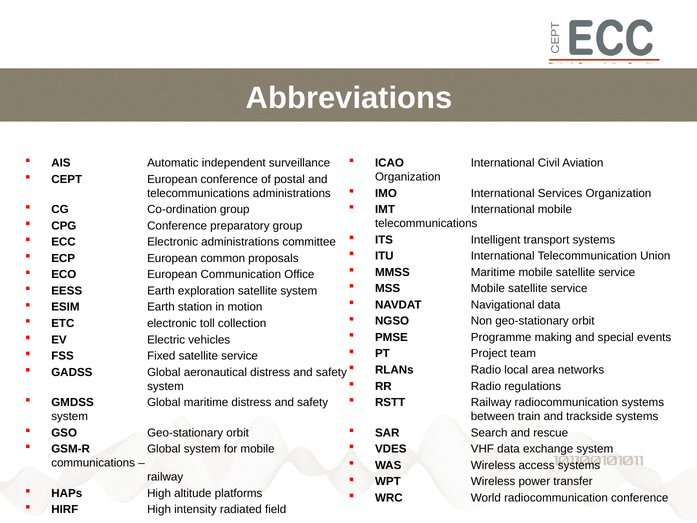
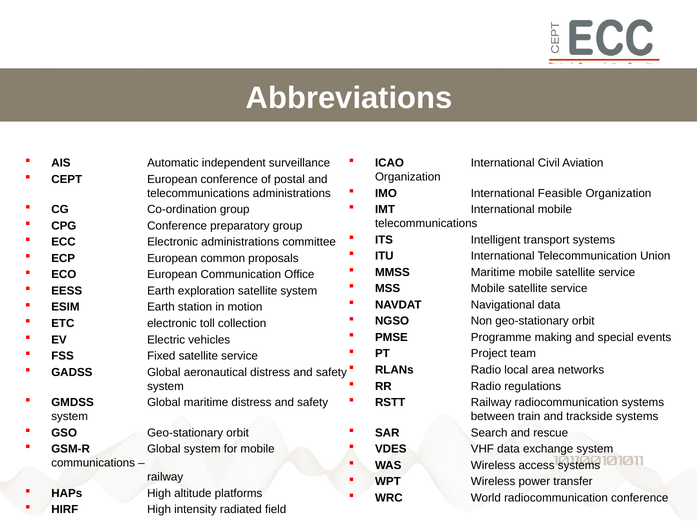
Services: Services -> Feasible
